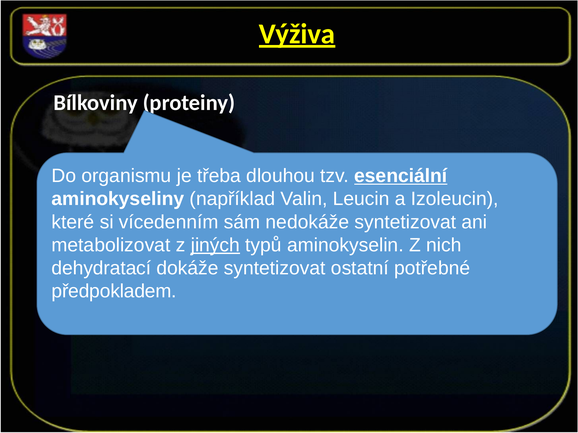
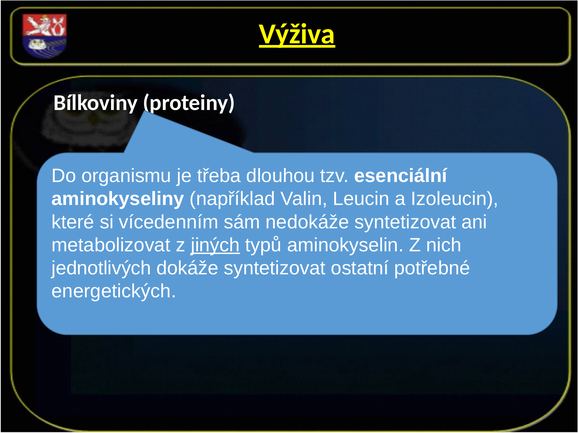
esenciální underline: present -> none
dehydratací: dehydratací -> jednotlivých
předpokladem: předpokladem -> energetických
